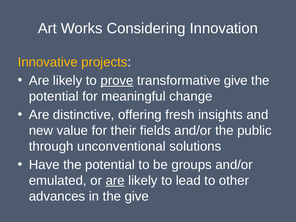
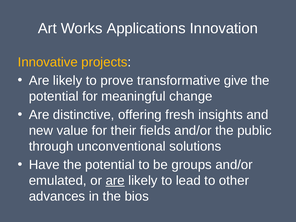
Considering: Considering -> Applications
prove underline: present -> none
the give: give -> bios
